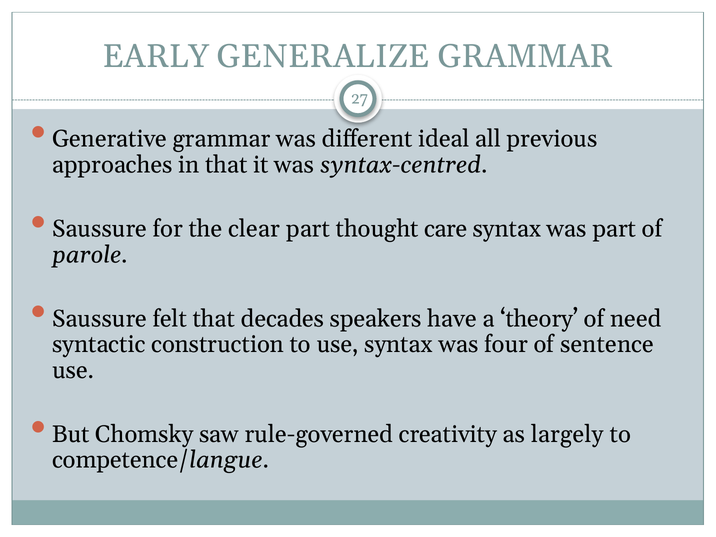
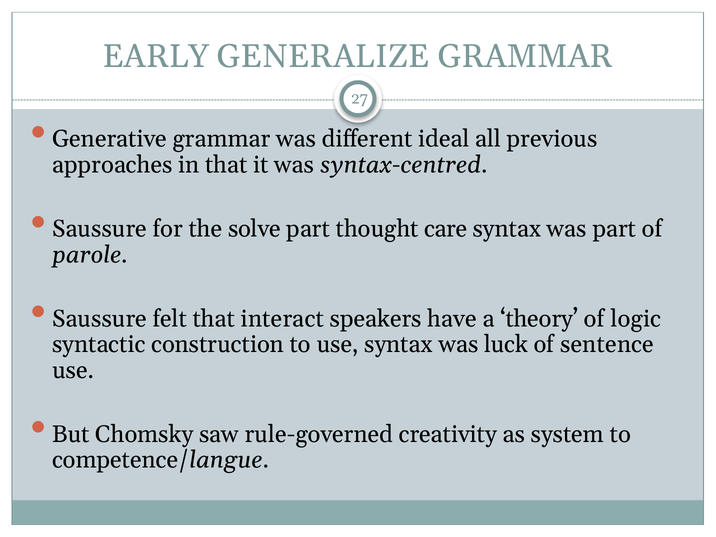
clear: clear -> solve
decades: decades -> interact
need: need -> logic
four: four -> luck
largely: largely -> system
